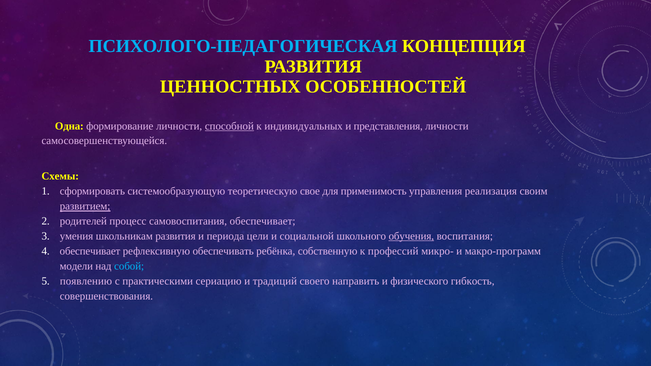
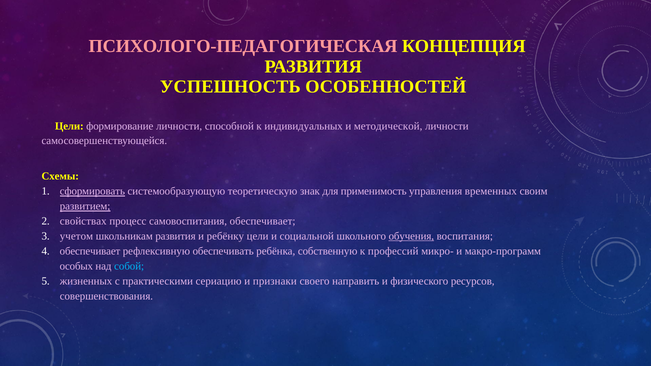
ПСИХОЛОГО-ПЕДАГОГИЧЕСКАЯ colour: light blue -> pink
ЦЕННОСТНЫХ: ЦЕННОСТНЫХ -> УСПЕШНОСТЬ
Одна at (69, 126): Одна -> Цели
способной underline: present -> none
представления: представления -> методической
сформировать underline: none -> present
свое: свое -> знак
реализация: реализация -> временных
родителей: родителей -> свойствах
умения: умения -> учетом
периода: периода -> ребёнку
модели: модели -> особых
появлению: появлению -> жизненных
традиций: традиций -> признаки
гибкость: гибкость -> ресурсов
